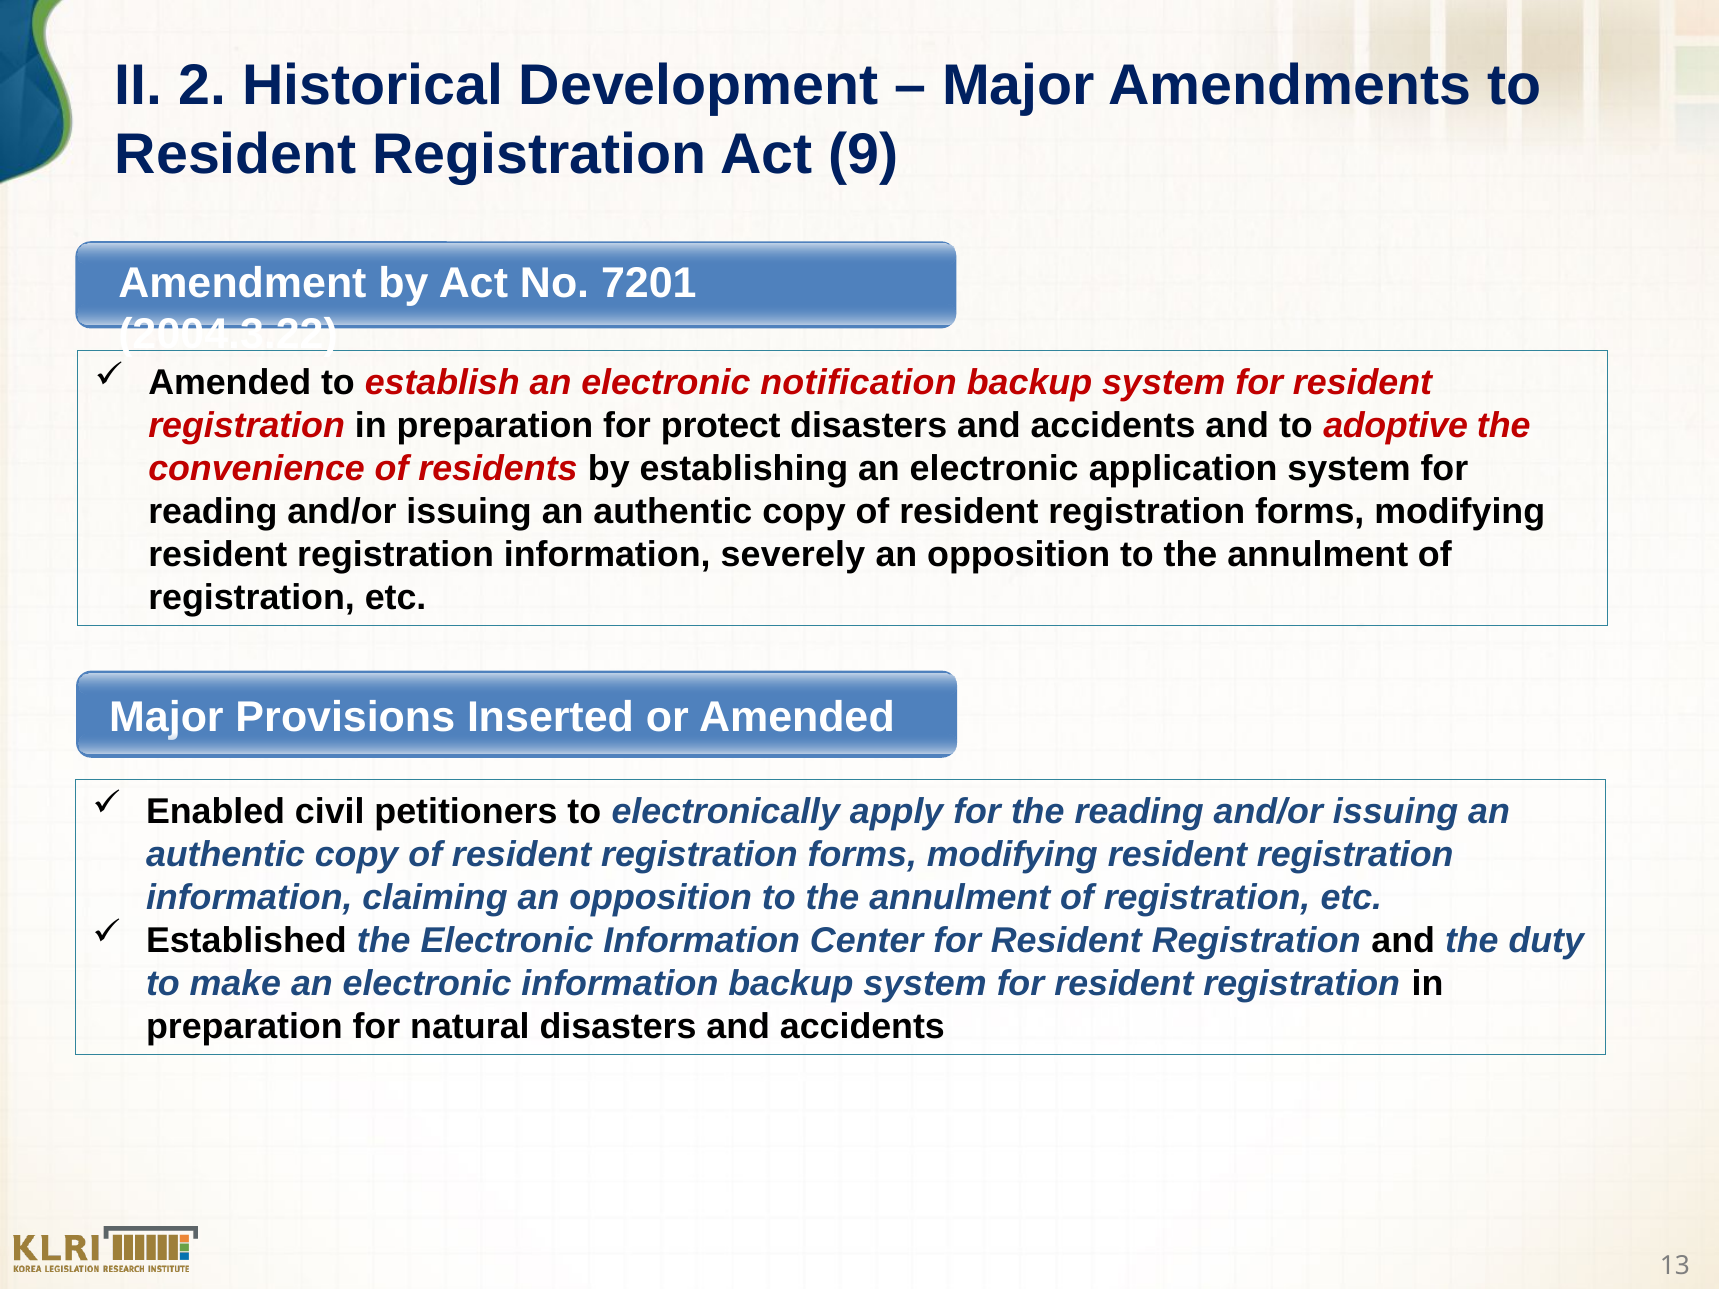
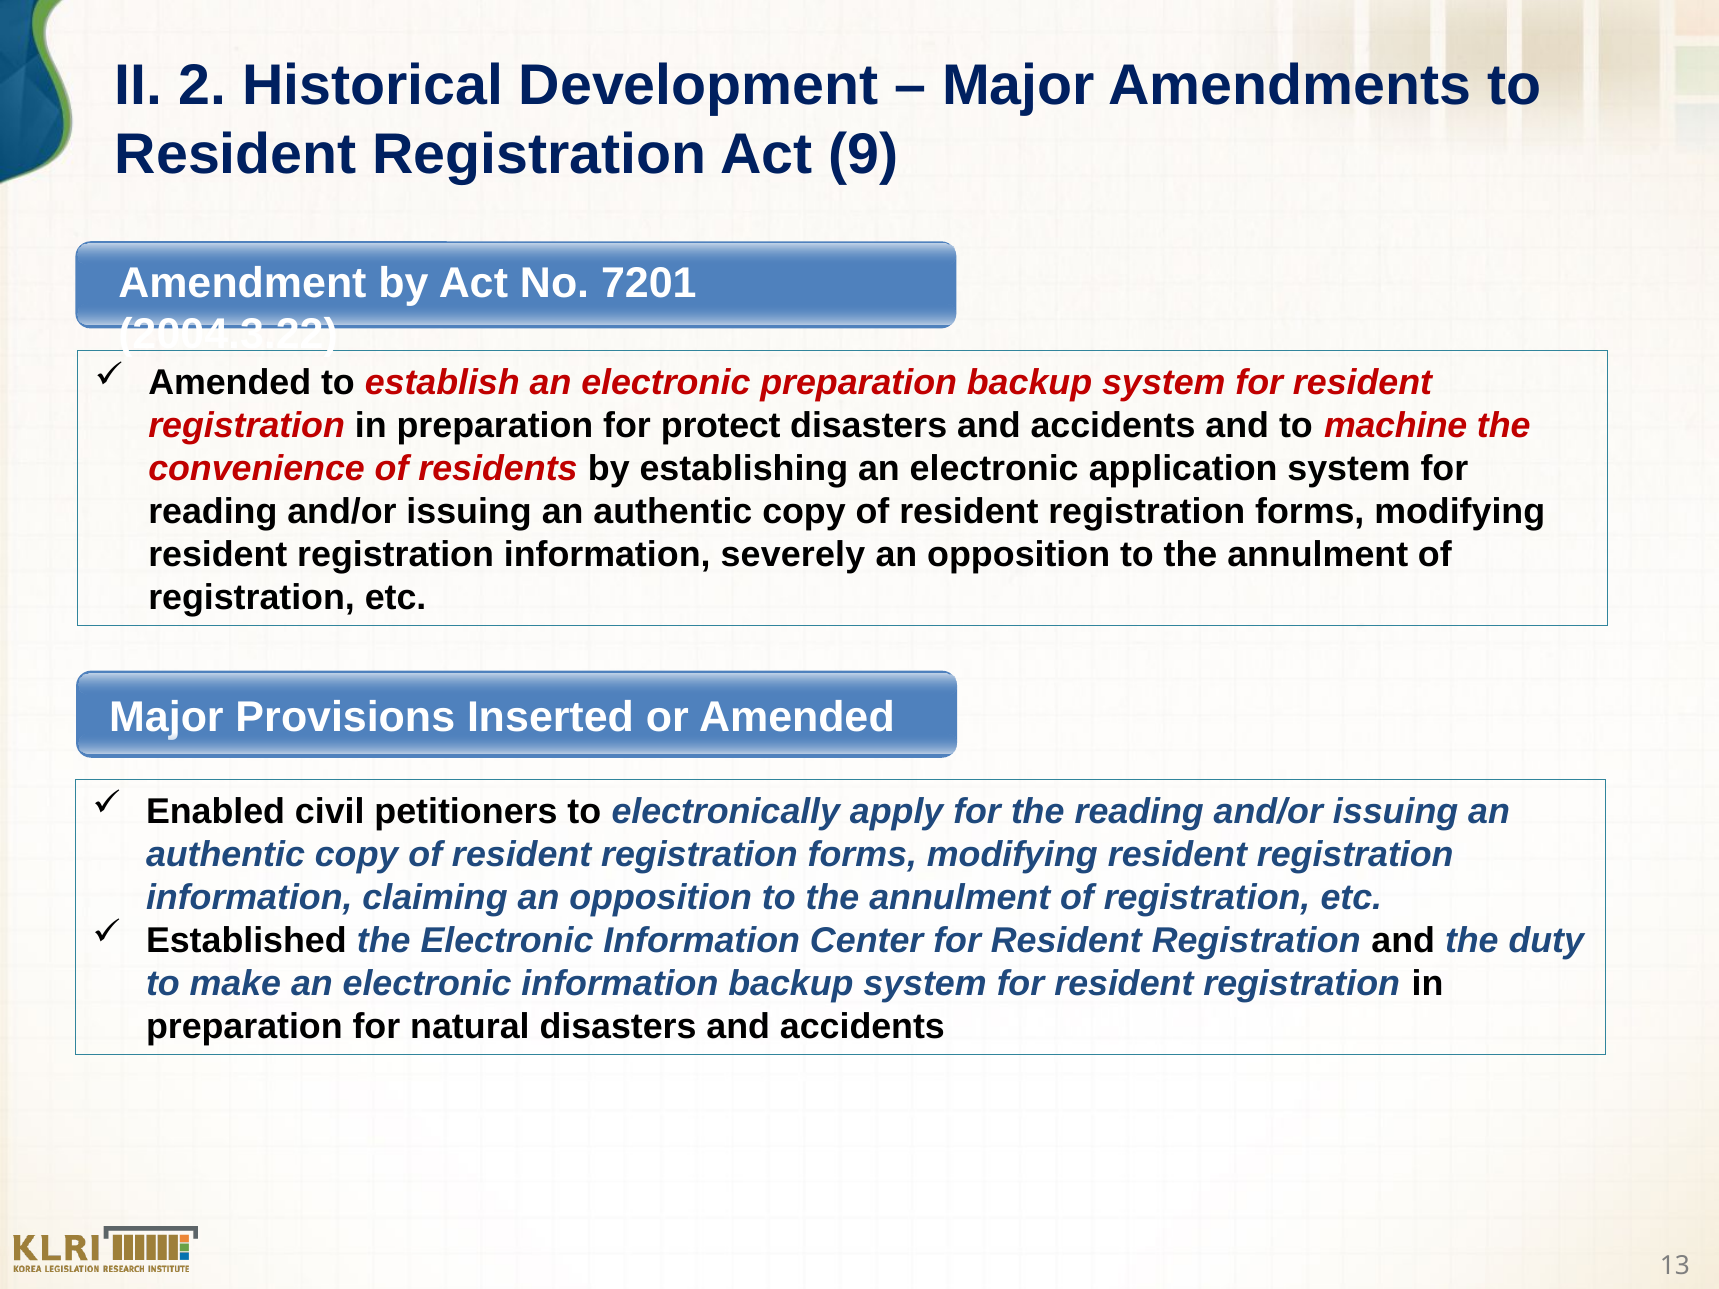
electronic notification: notification -> preparation
adoptive: adoptive -> machine
